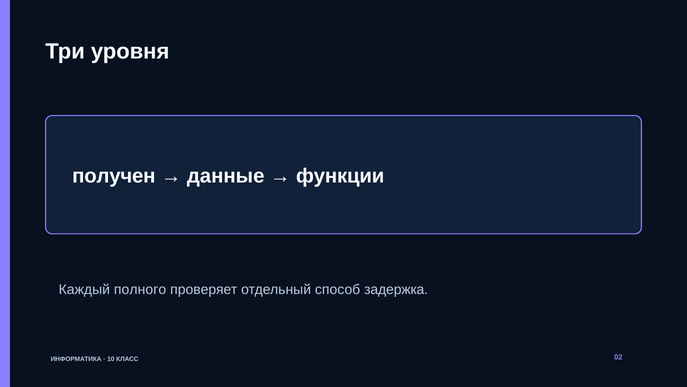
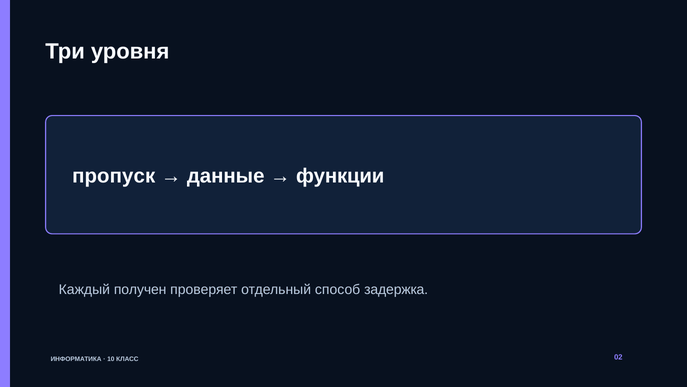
получен: получен -> пропуск
полного: полного -> получен
